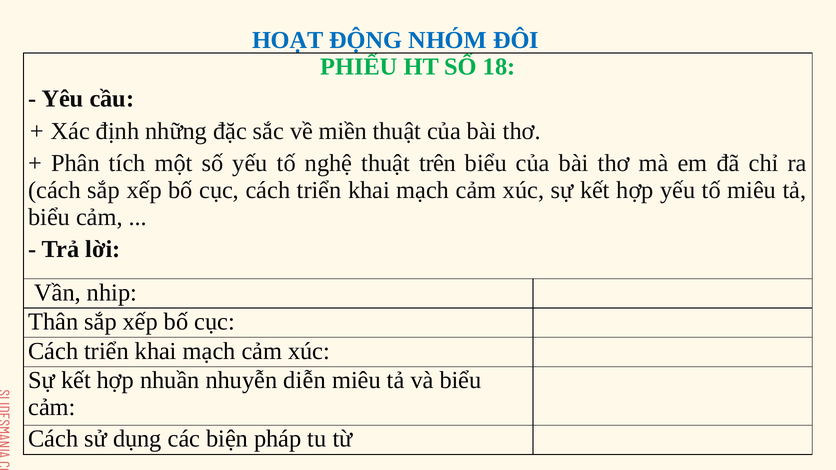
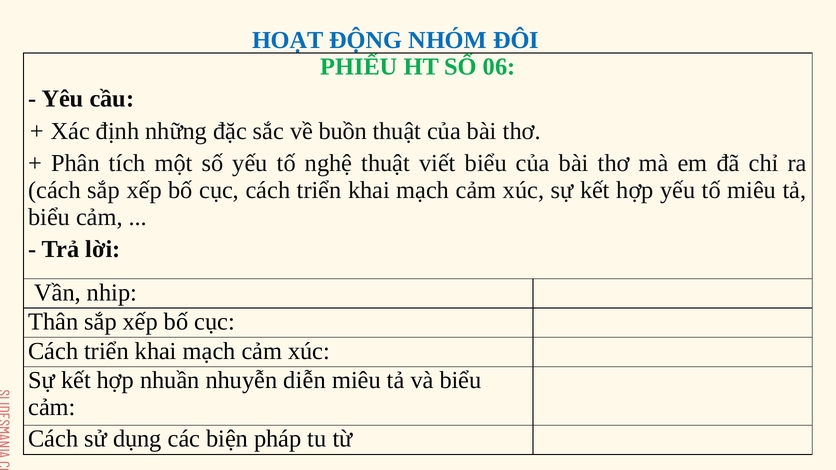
18: 18 -> 06
miền: miền -> buồn
trên: trên -> viết
